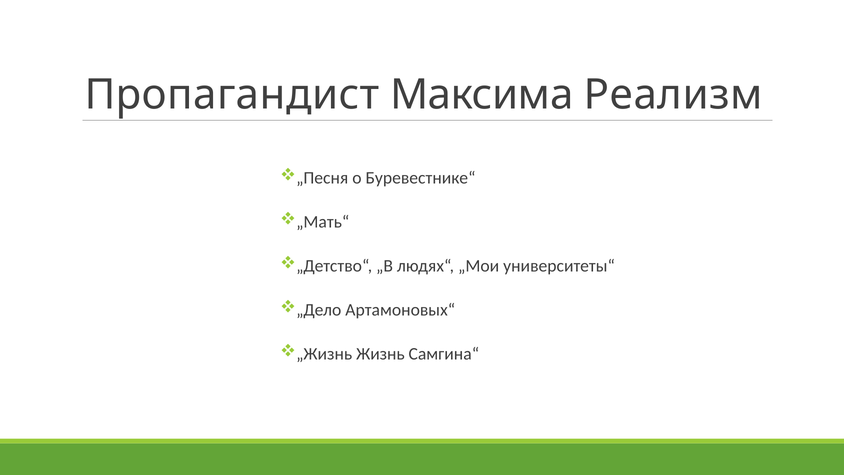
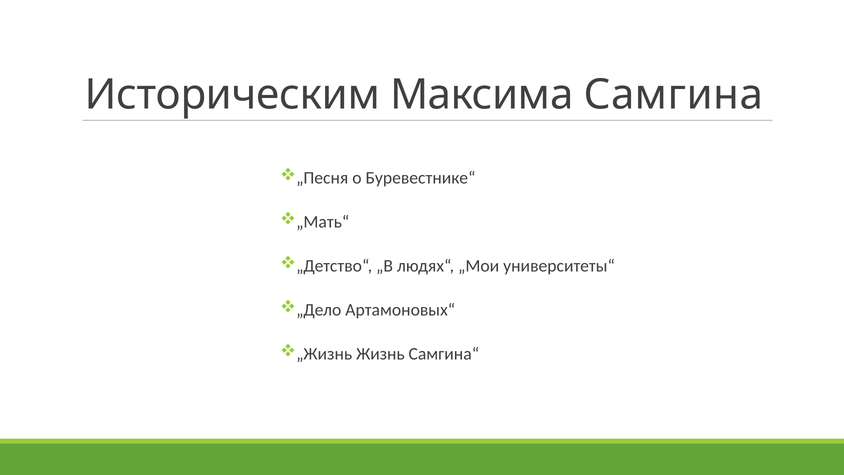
Пропагандист: Пропагандист -> Историческим
Реализм: Реализм -> Самгина
